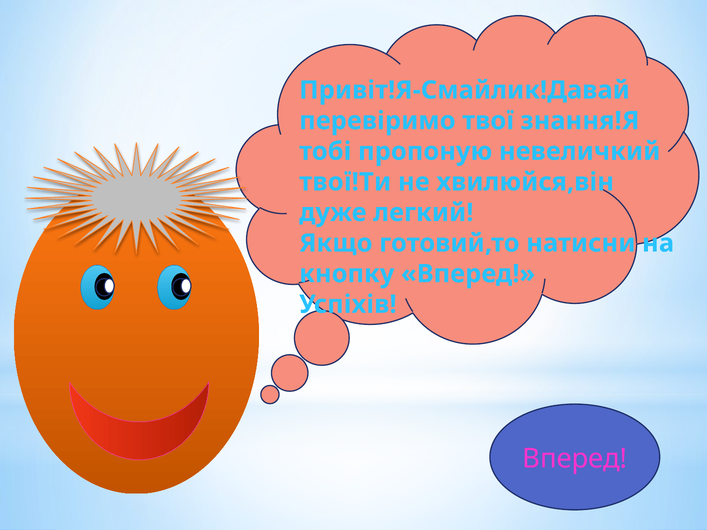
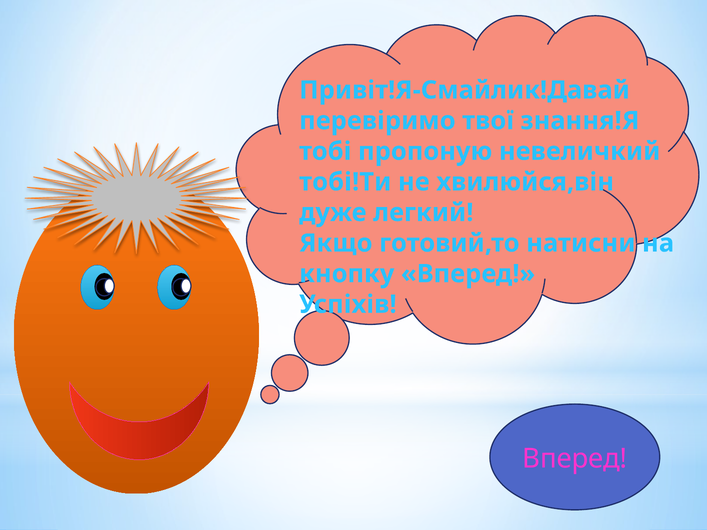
твої!Ти: твої!Ти -> тобі!Ти
